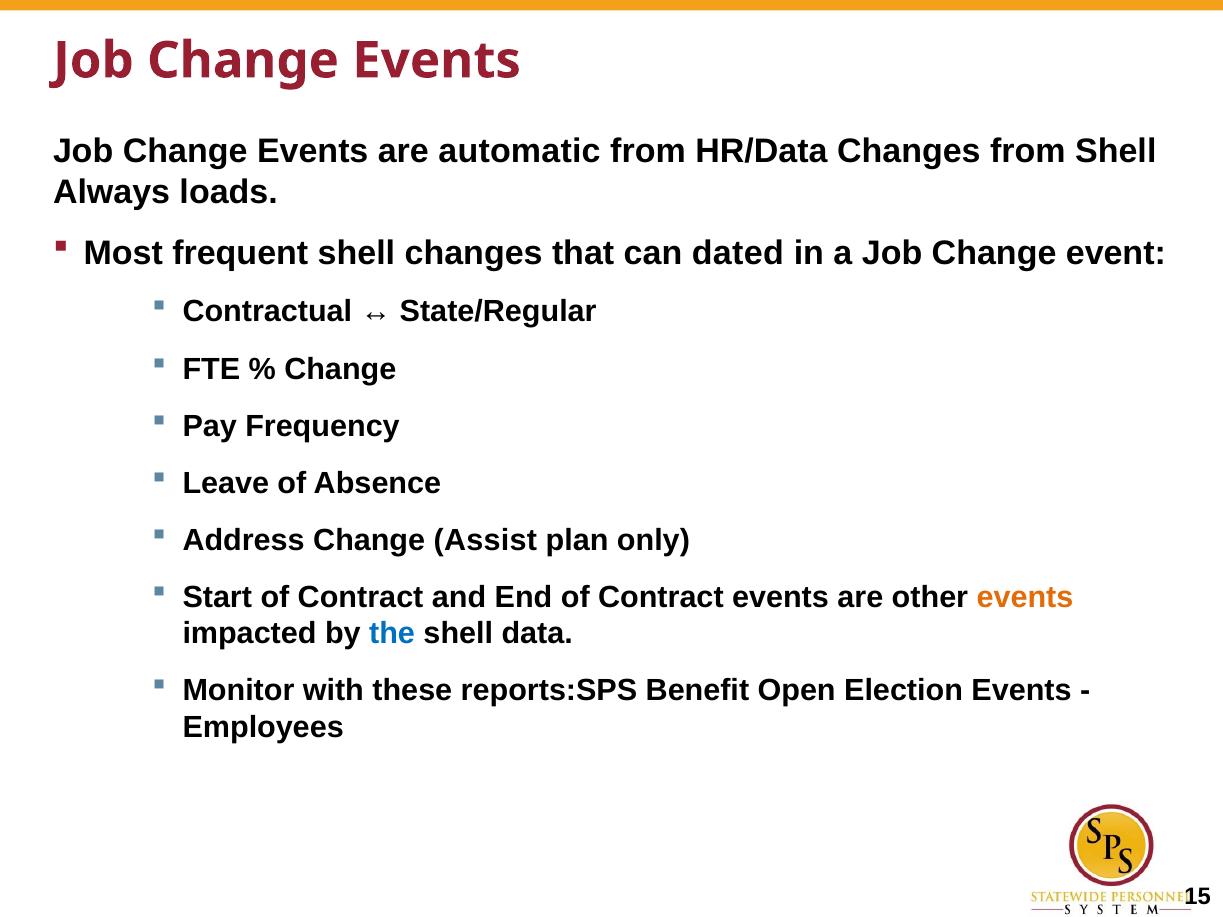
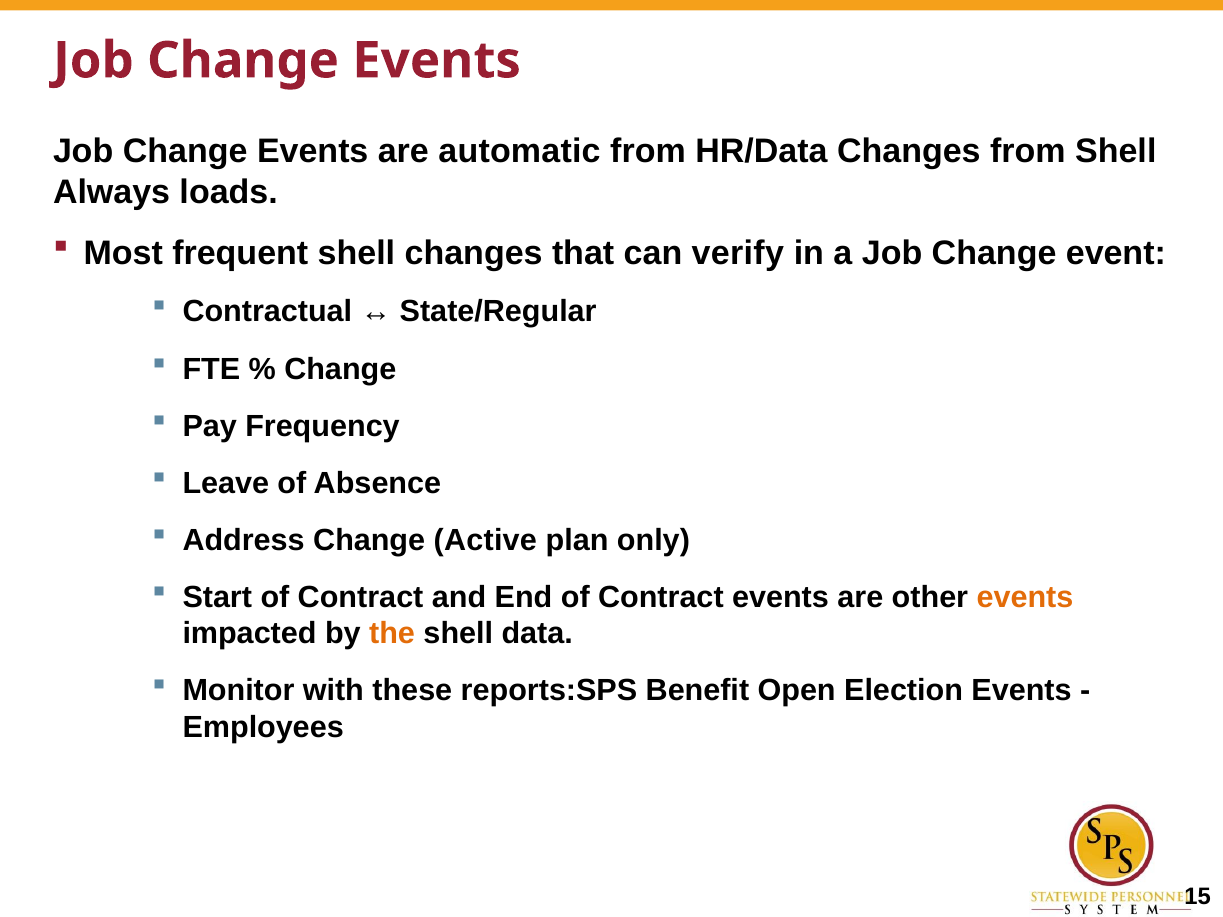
dated: dated -> verify
Assist: Assist -> Active
the colour: blue -> orange
